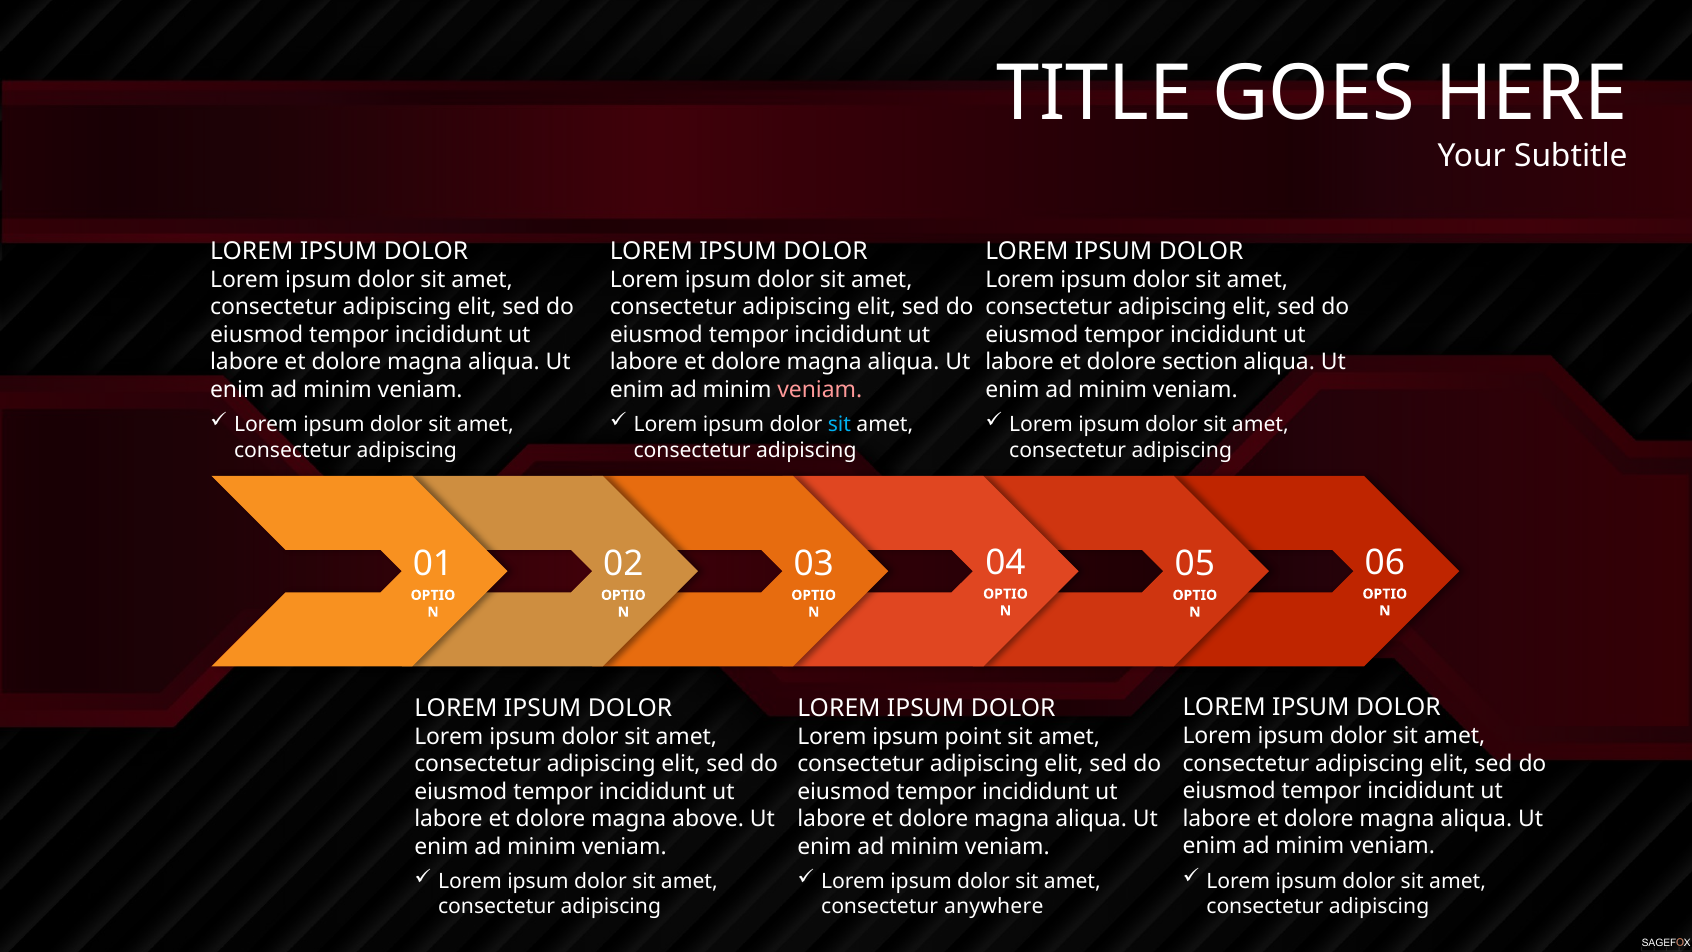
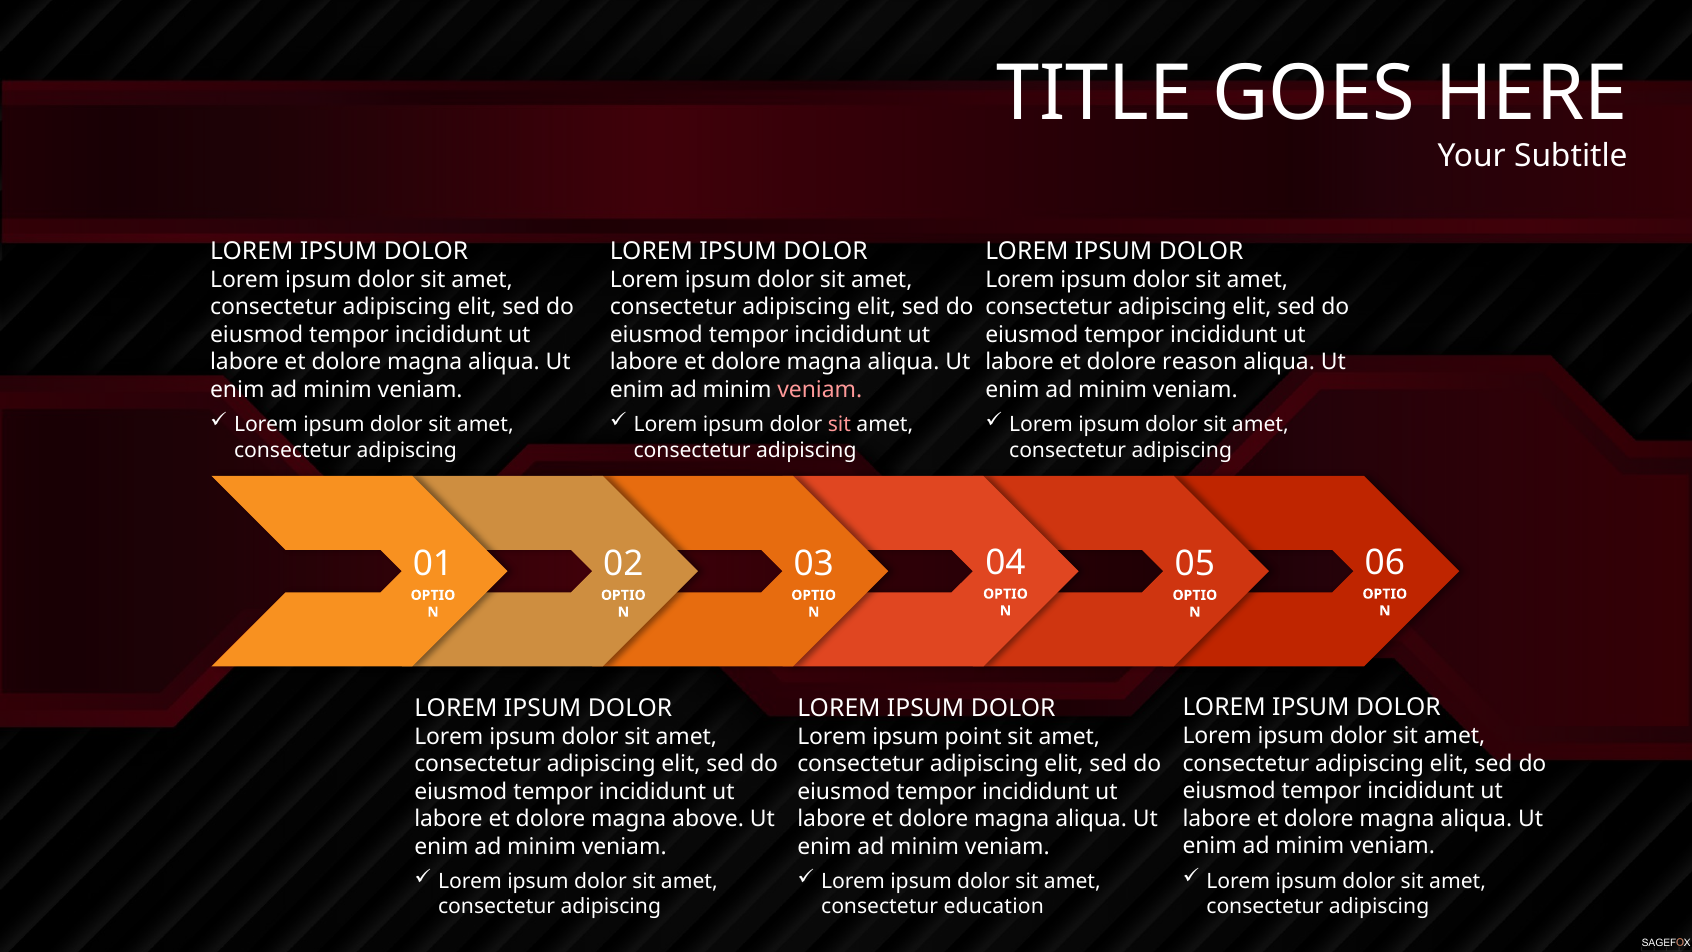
section: section -> reason
sit at (839, 425) colour: light blue -> pink
anywhere: anywhere -> education
